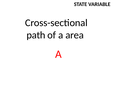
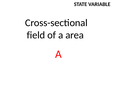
path: path -> field
